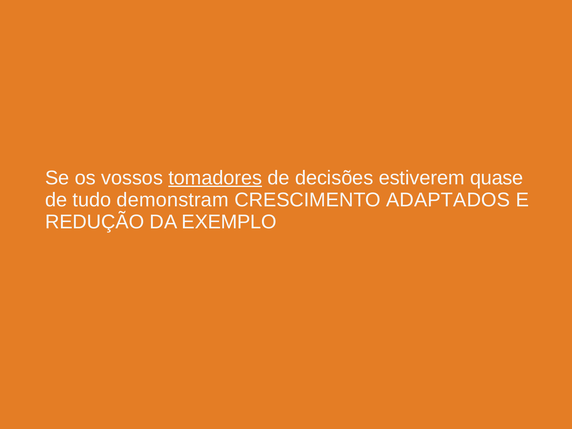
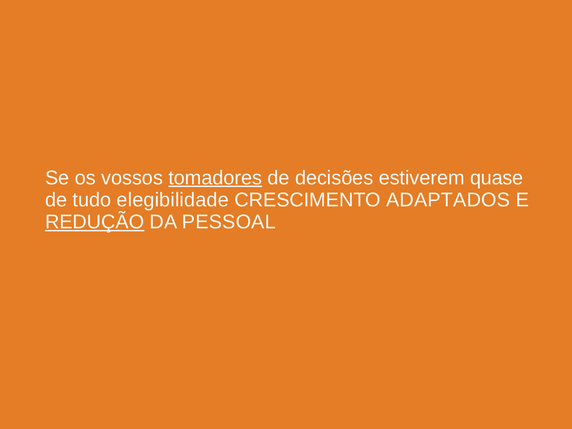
demonstram: demonstram -> elegibilidade
REDUÇÃO underline: none -> present
EXEMPLO: EXEMPLO -> PESSOAL
